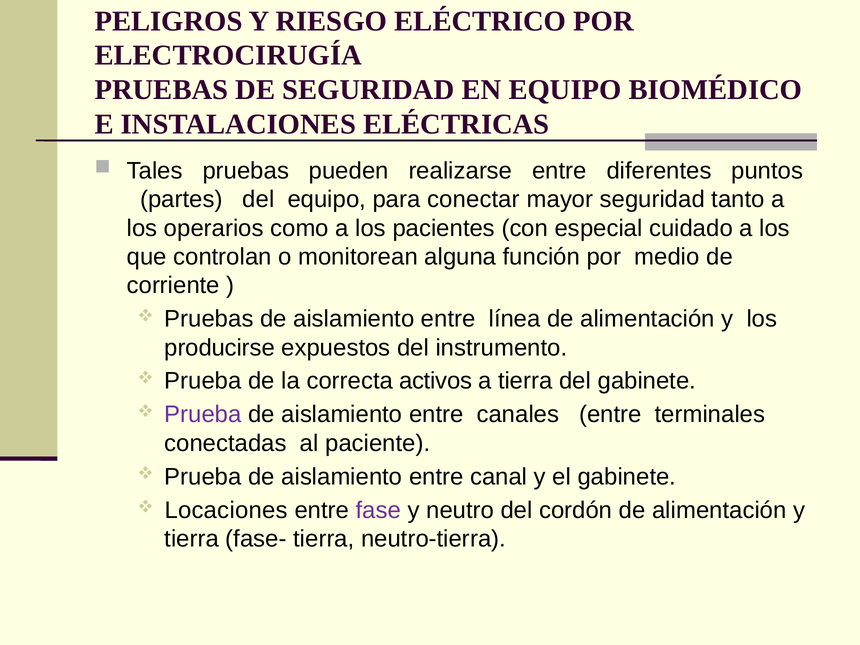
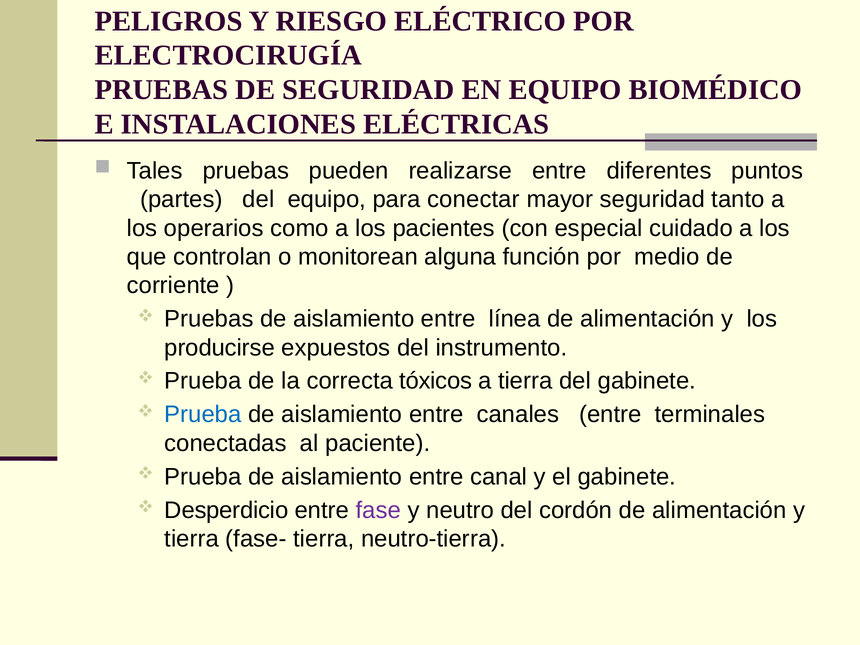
activos: activos -> tóxicos
Prueba at (203, 415) colour: purple -> blue
Locaciones: Locaciones -> Desperdicio
